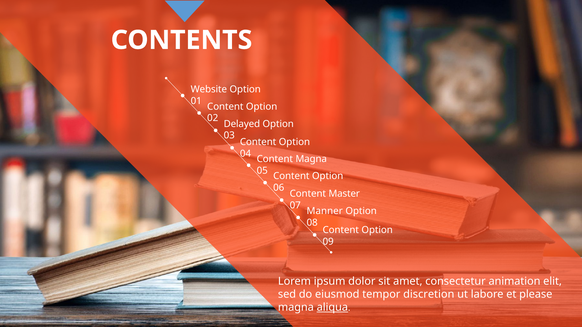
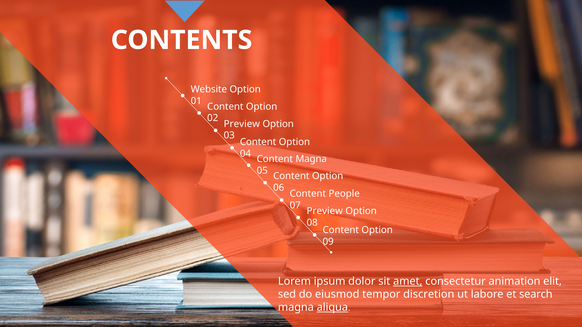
Delayed at (242, 124): Delayed -> Preview
Master: Master -> People
Manner at (325, 211): Manner -> Preview
amet underline: none -> present
please: please -> search
